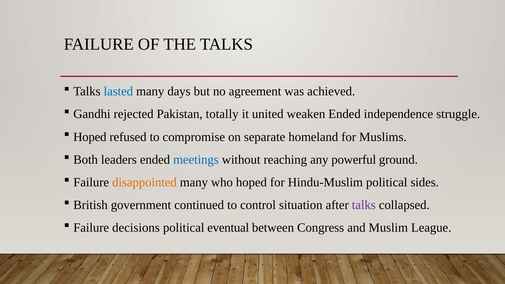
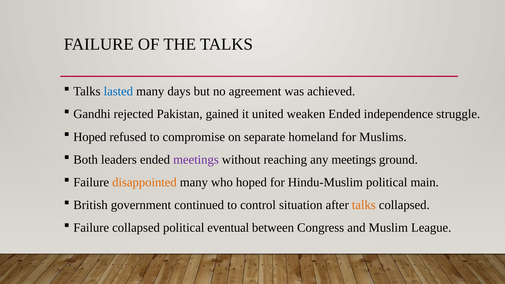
totally: totally -> gained
meetings at (196, 160) colour: blue -> purple
any powerful: powerful -> meetings
sides: sides -> main
talks at (364, 205) colour: purple -> orange
Failure decisions: decisions -> collapsed
